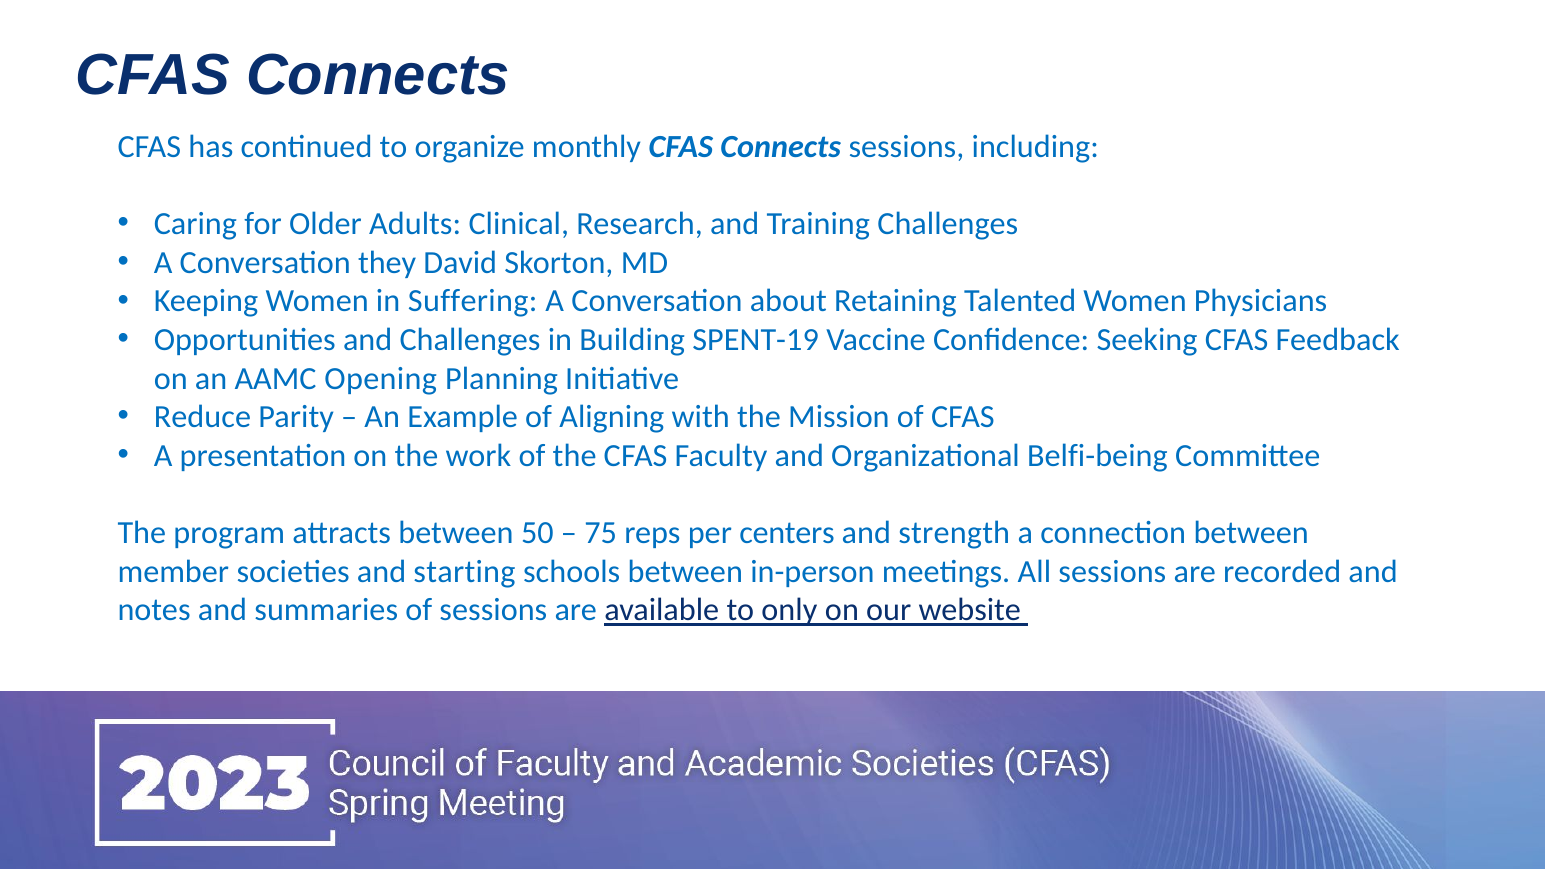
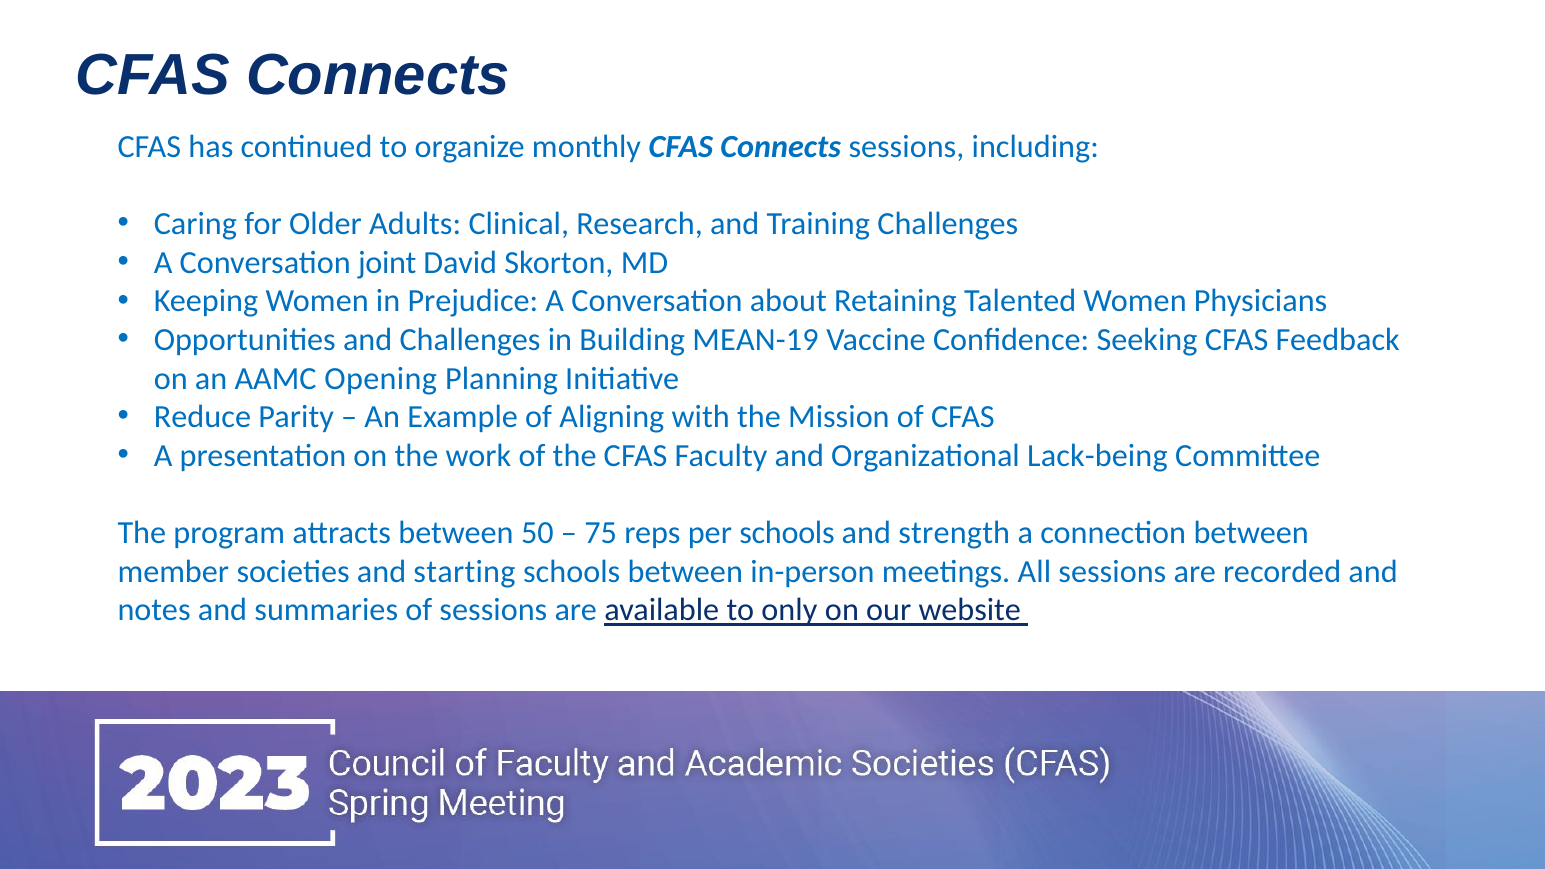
they: they -> joint
Suffering: Suffering -> Prejudice
SPENT-19: SPENT-19 -> MEAN-19
Belfi-being: Belfi-being -> Lack-being
per centers: centers -> schools
